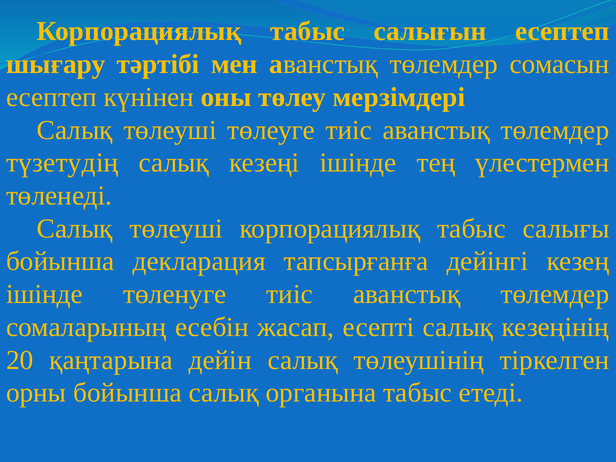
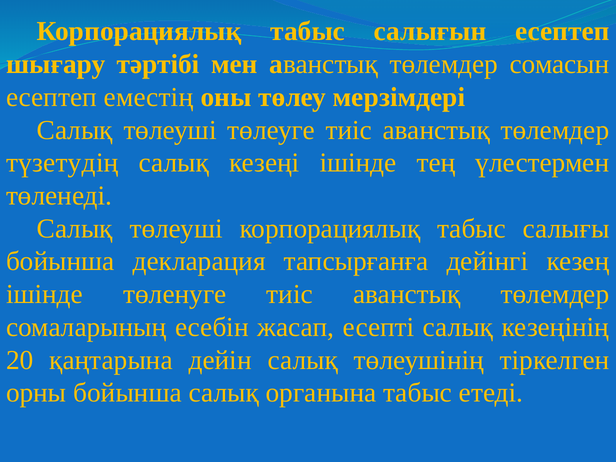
күнінен: күнінен -> еместің
